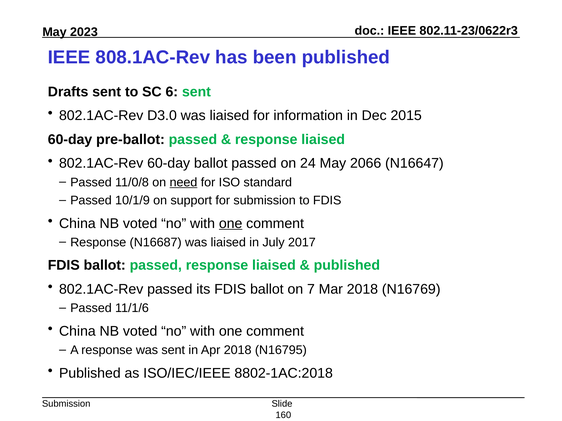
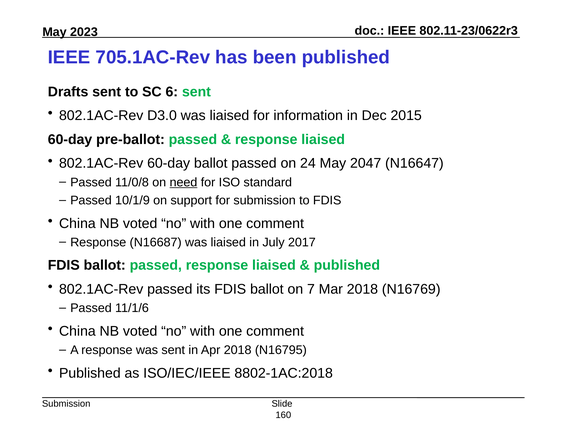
808.1AC-Rev: 808.1AC-Rev -> 705.1AC-Rev
2066: 2066 -> 2047
one at (231, 224) underline: present -> none
